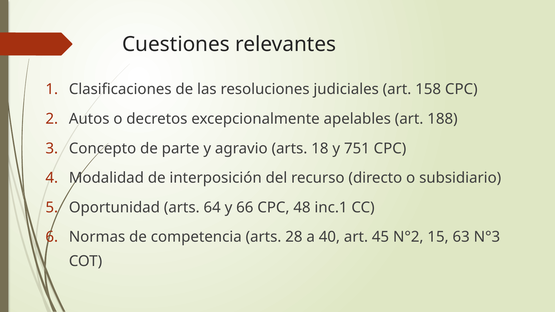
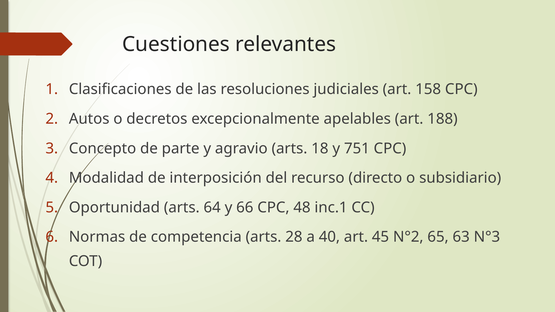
15: 15 -> 65
